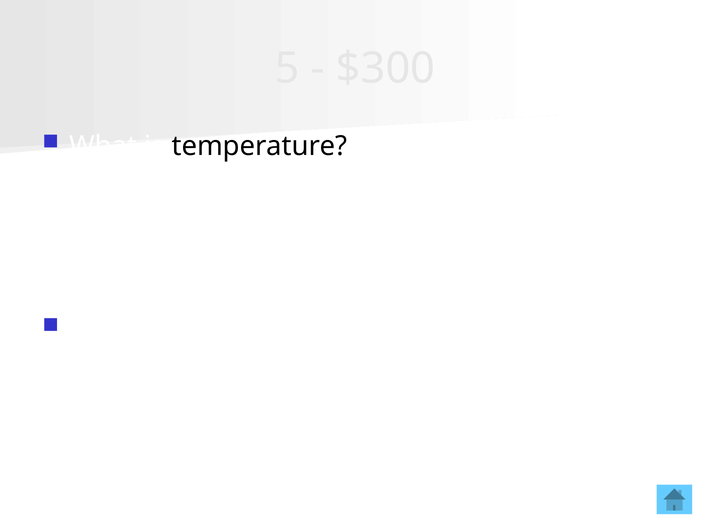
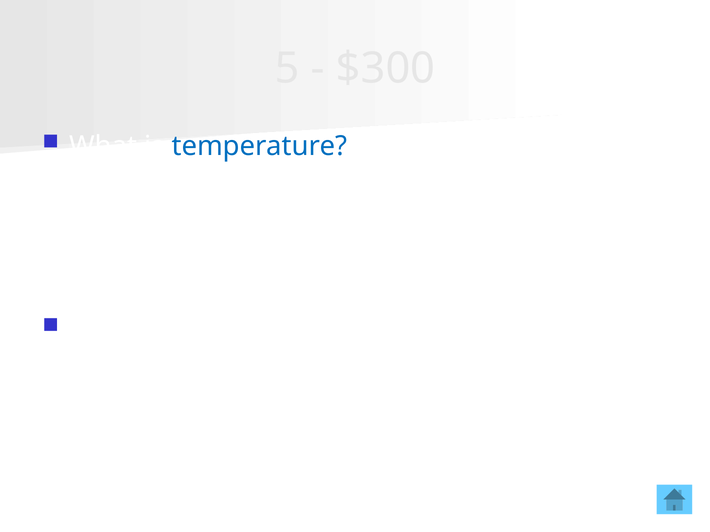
temperature at (260, 146) colour: black -> blue
